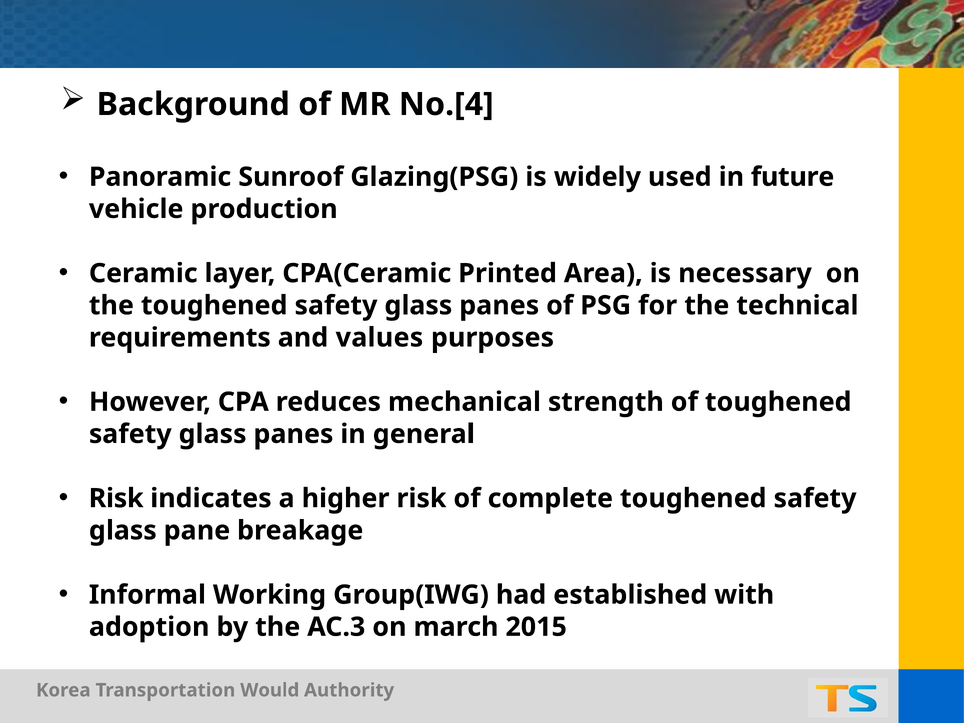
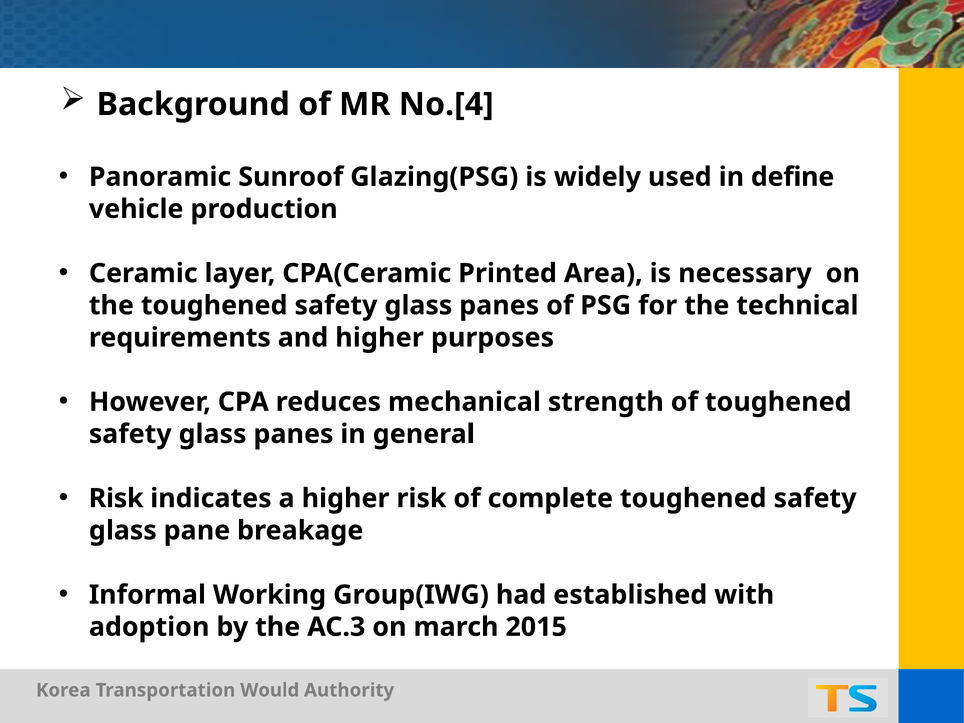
future: future -> define
and values: values -> higher
